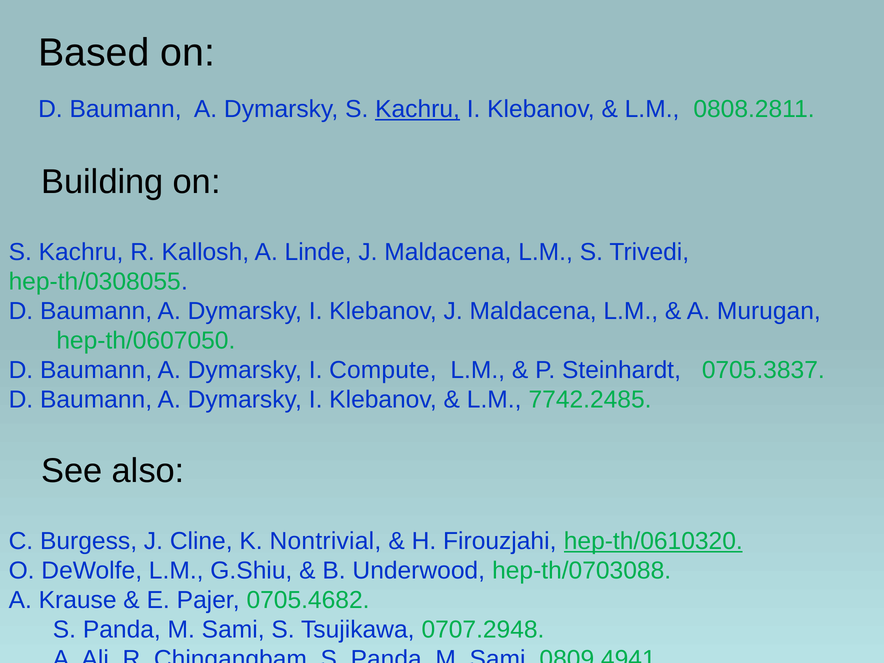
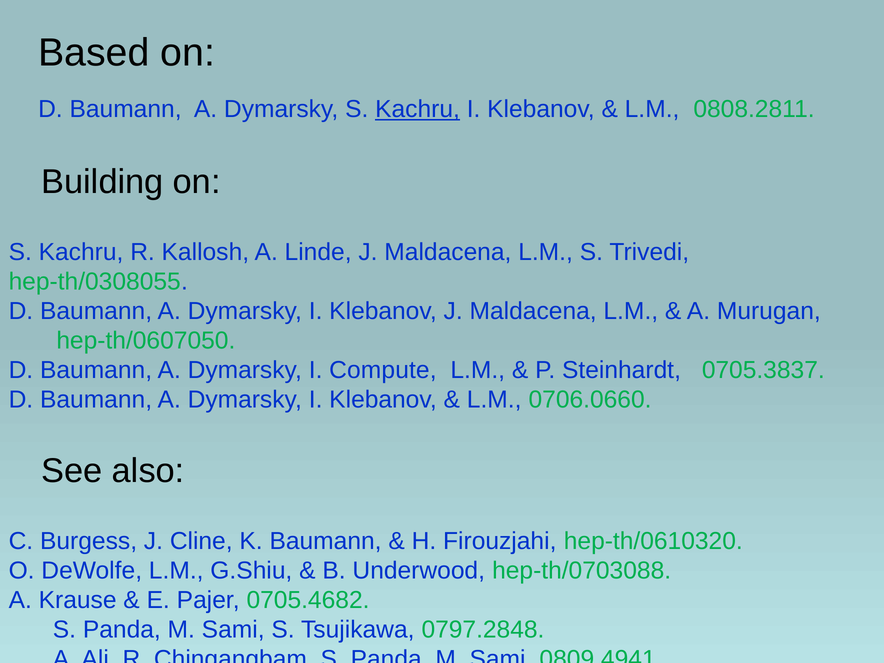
7742.2485: 7742.2485 -> 0706.0660
K Nontrivial: Nontrivial -> Baumann
hep-th/0610320 underline: present -> none
0707.2948: 0707.2948 -> 0797.2848
